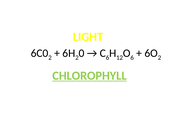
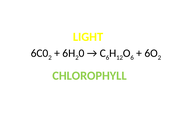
CHLOROPHYLL underline: present -> none
